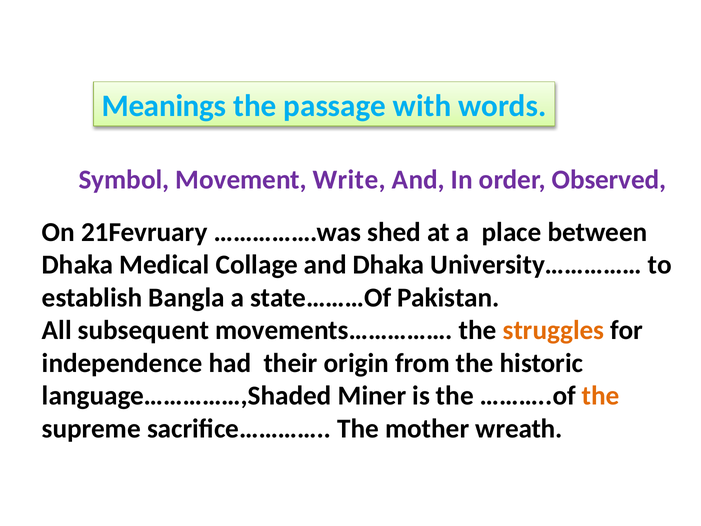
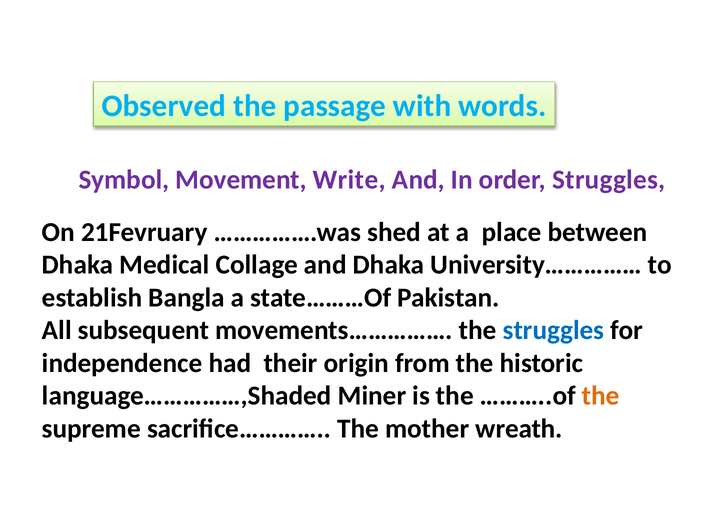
Meanings: Meanings -> Observed
order Observed: Observed -> Struggles
struggles at (554, 330) colour: orange -> blue
